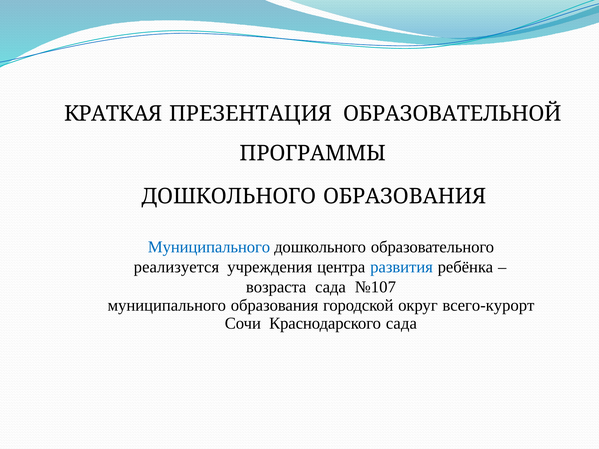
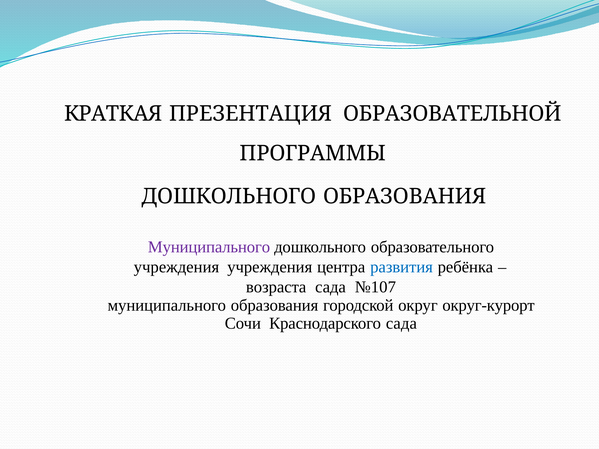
Муниципального at (209, 247) colour: blue -> purple
реализуется at (176, 267): реализуется -> учреждения
всего-курорт: всего-курорт -> округ-курорт
